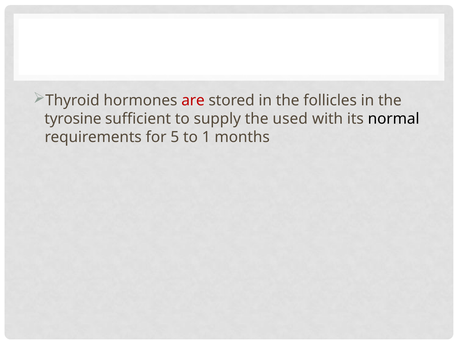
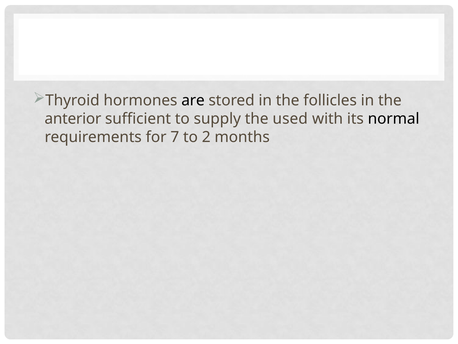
are colour: red -> black
tyrosine: tyrosine -> anterior
5: 5 -> 7
1: 1 -> 2
